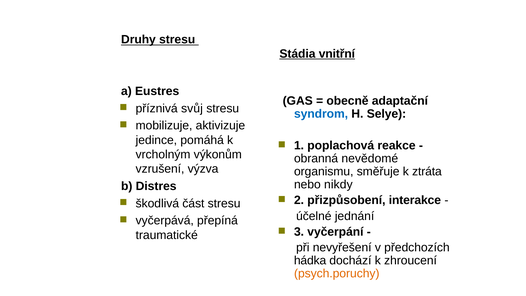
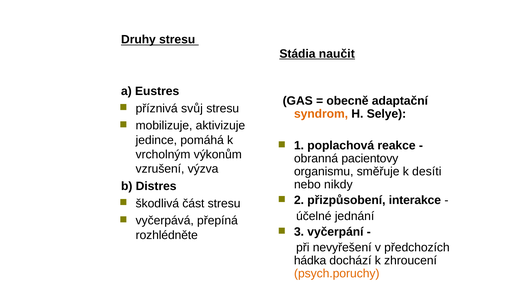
vnitřní: vnitřní -> naučit
syndrom colour: blue -> orange
nevědomé: nevědomé -> pacientovy
ztráta: ztráta -> desíti
traumatické: traumatické -> rozhlédněte
